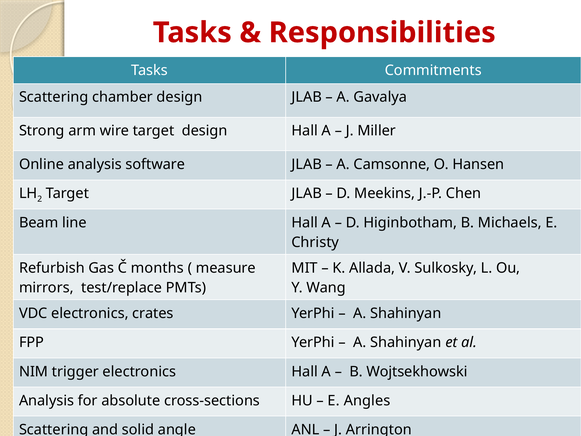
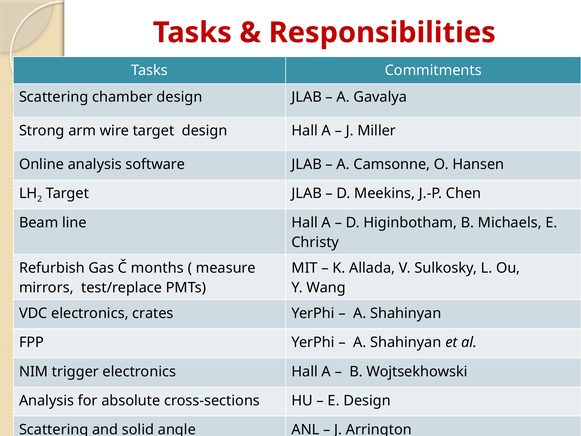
E Angles: Angles -> Design
